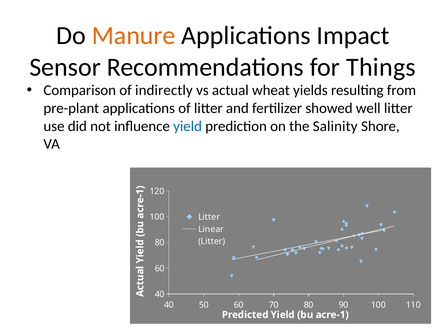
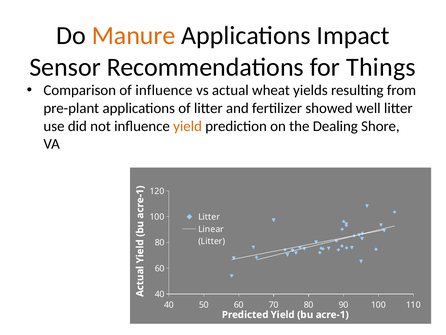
of indirectly: indirectly -> influence
yield at (188, 126) colour: blue -> orange
Salinity: Salinity -> Dealing
